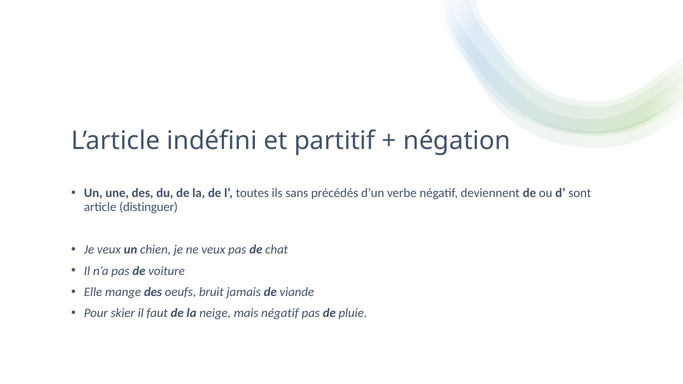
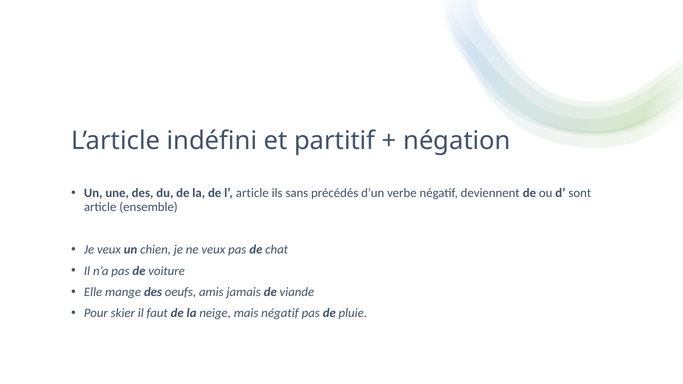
l toutes: toutes -> article
distinguer: distinguer -> ensemble
bruit: bruit -> amis
